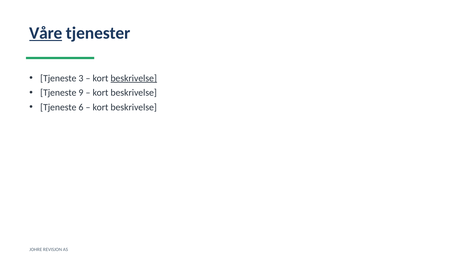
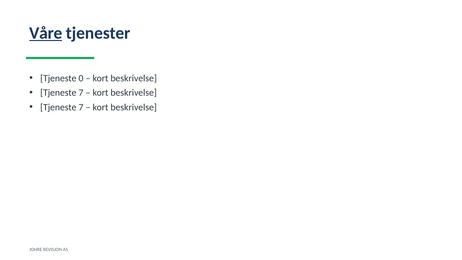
3: 3 -> 0
beskrivelse at (134, 78) underline: present -> none
9 at (81, 93): 9 -> 7
6 at (81, 107): 6 -> 7
